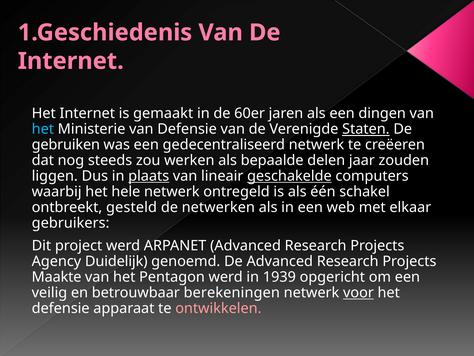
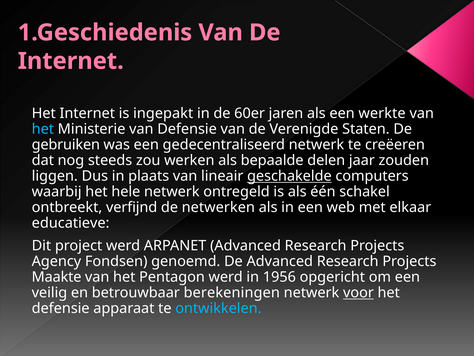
gemaakt: gemaakt -> ingepakt
dingen: dingen -> werkte
Staten underline: present -> none
plaats underline: present -> none
gesteld: gesteld -> verfijnd
gebruikers: gebruikers -> educatieve
Duidelijk: Duidelijk -> Fondsen
1939: 1939 -> 1956
ontwikkelen colour: pink -> light blue
